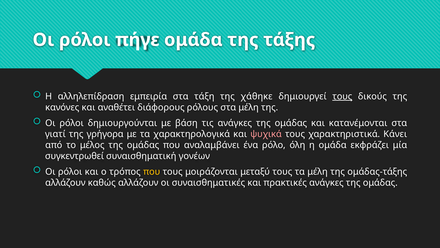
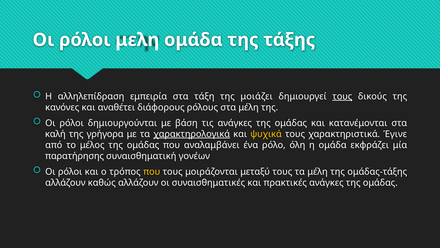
πήγε: πήγε -> μελη
χάθηκε: χάθηκε -> μοιάζει
γιατί: γιατί -> καλή
χαρακτηρολογικά underline: none -> present
ψυχικά colour: pink -> yellow
Κάνει: Κάνει -> Έγινε
συγκεντρωθεί: συγκεντρωθεί -> παρατήρησης
